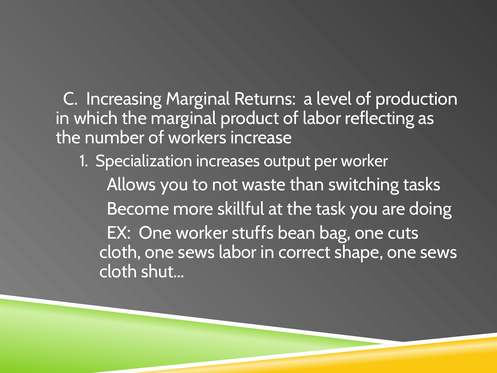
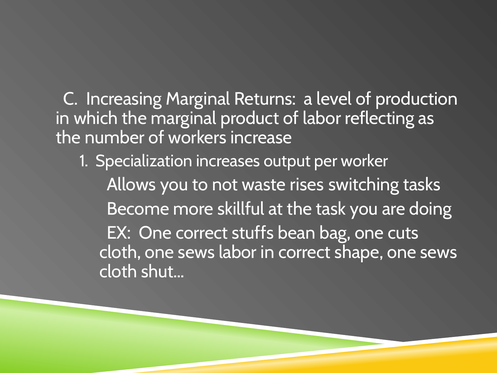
than: than -> rises
One worker: worker -> correct
